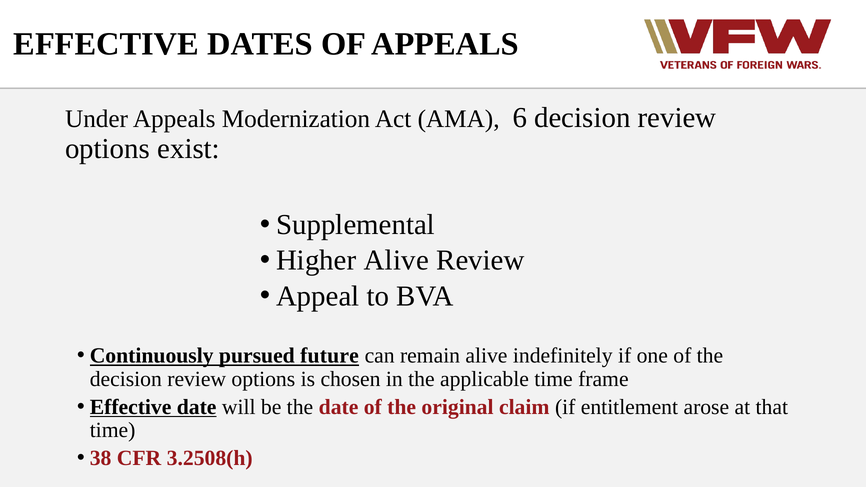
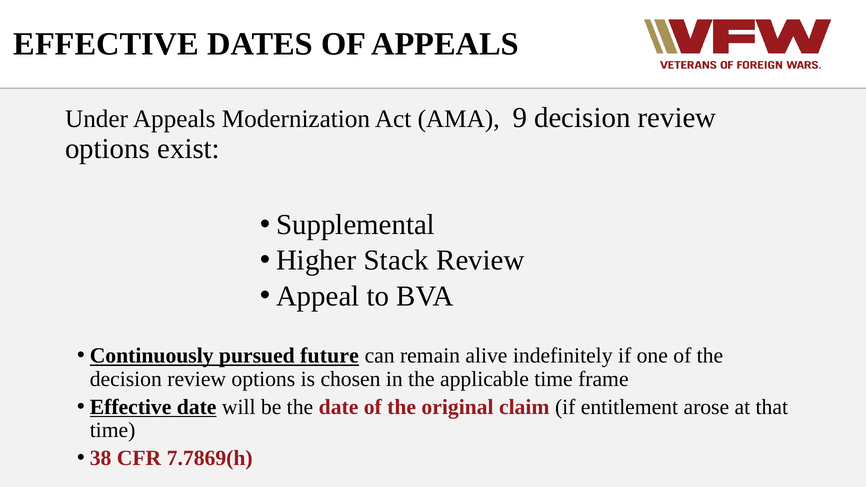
6: 6 -> 9
Higher Alive: Alive -> Stack
3.2508(h: 3.2508(h -> 7.7869(h
